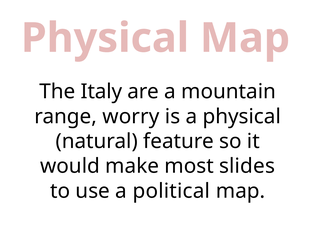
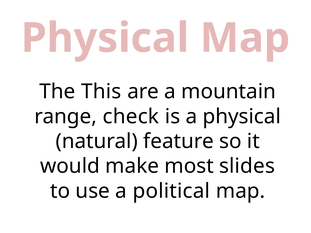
Italy: Italy -> This
worry: worry -> check
